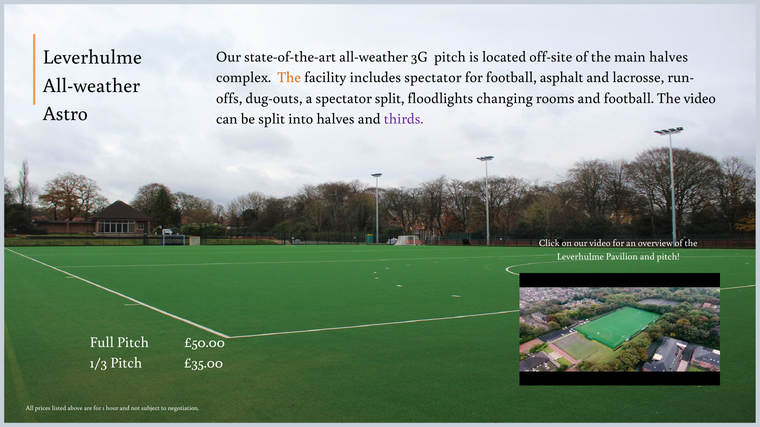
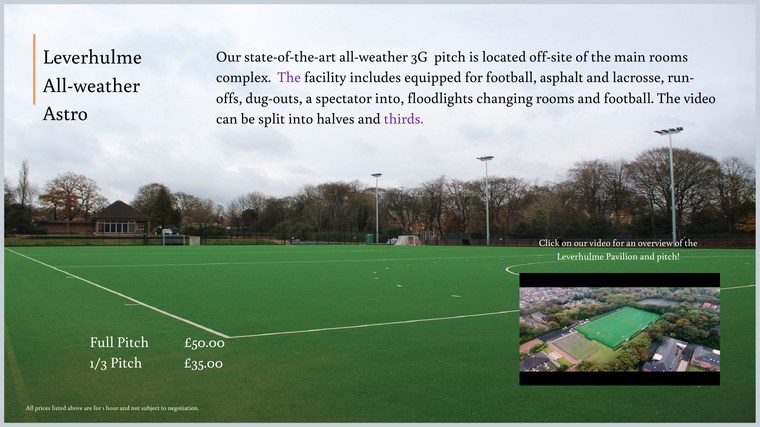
main halves: halves -> rooms
The at (289, 78) colour: orange -> purple
includes spectator: spectator -> equipped
spectator split: split -> into
